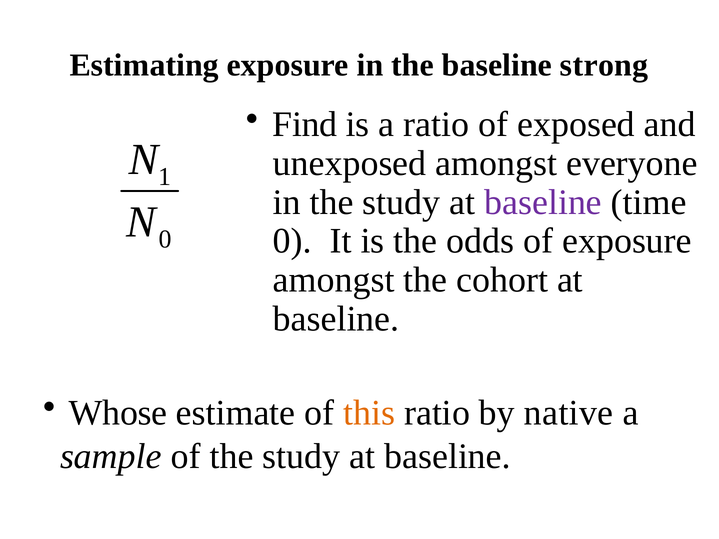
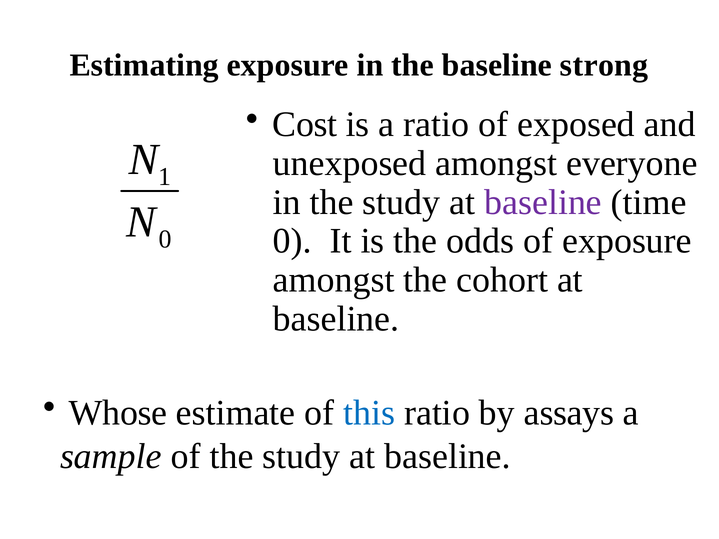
Find: Find -> Cost
this colour: orange -> blue
native: native -> assays
